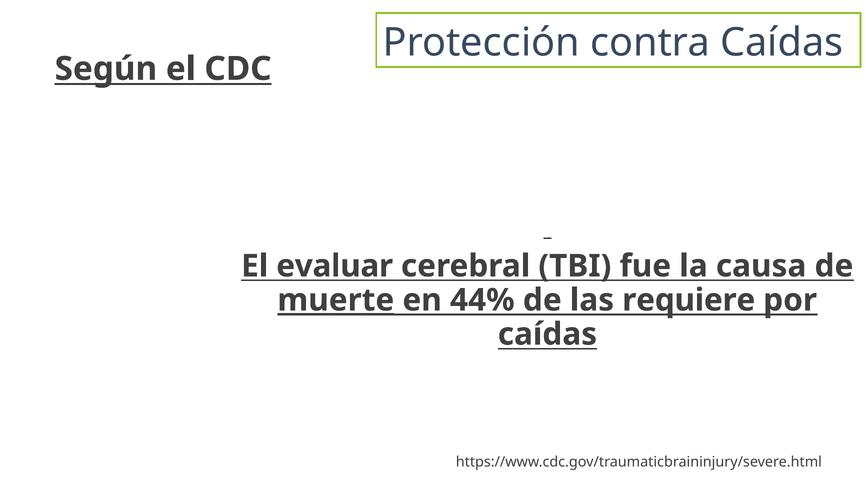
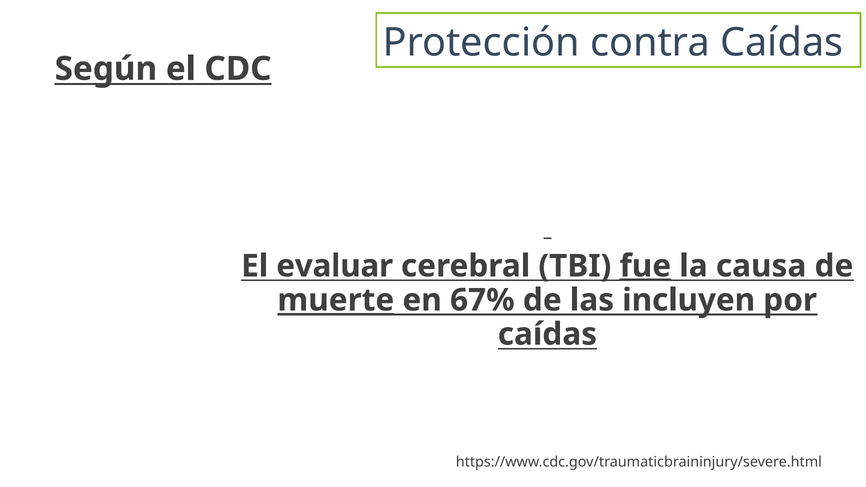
fue underline: none -> present
44%: 44% -> 67%
requiere: requiere -> incluyen
